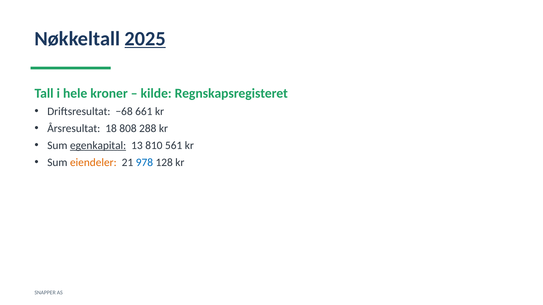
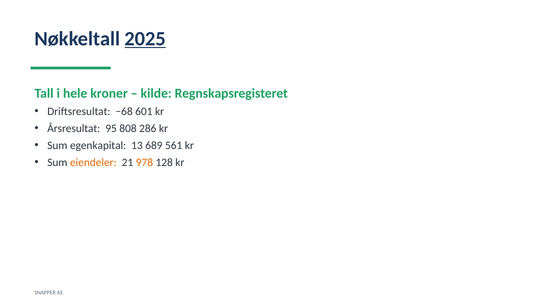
661: 661 -> 601
18: 18 -> 95
288: 288 -> 286
egenkapital underline: present -> none
810: 810 -> 689
978 colour: blue -> orange
